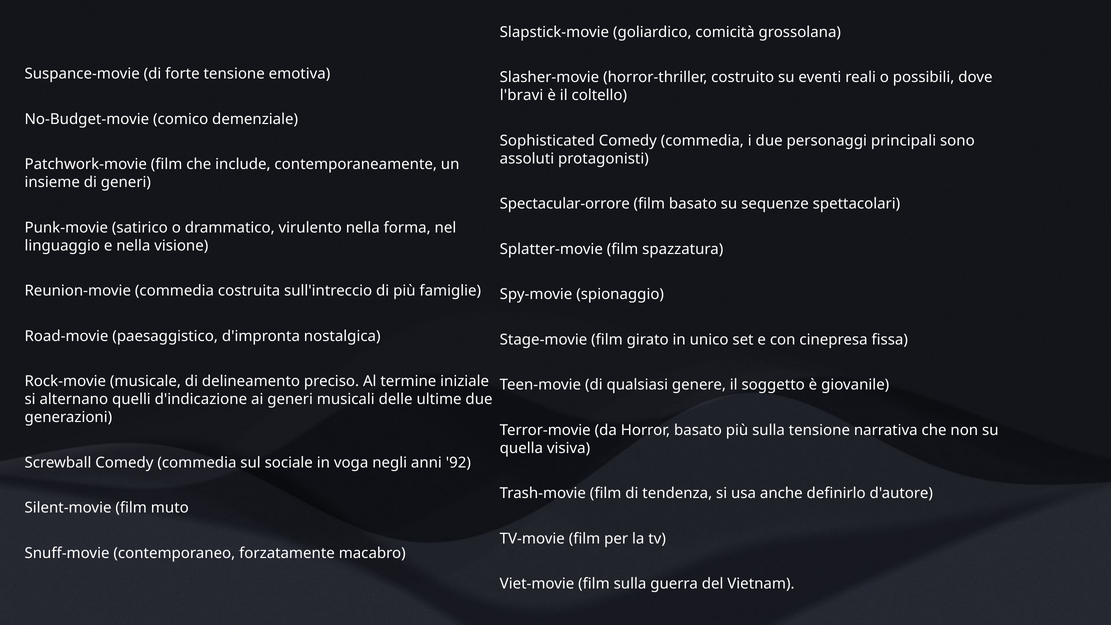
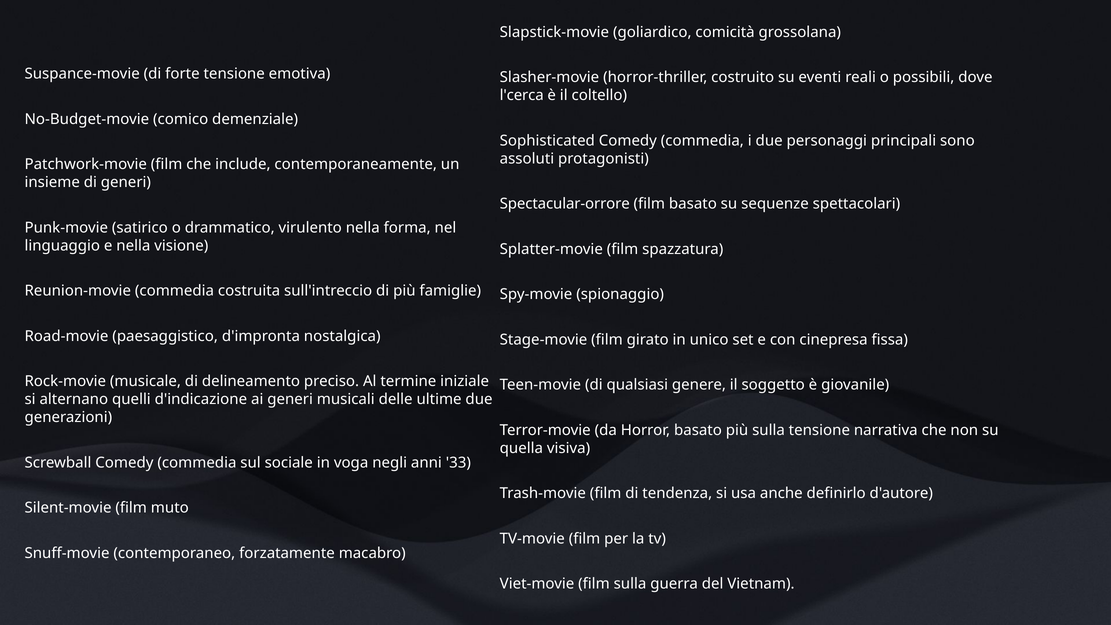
l'bravi: l'bravi -> l'cerca
92: 92 -> 33
